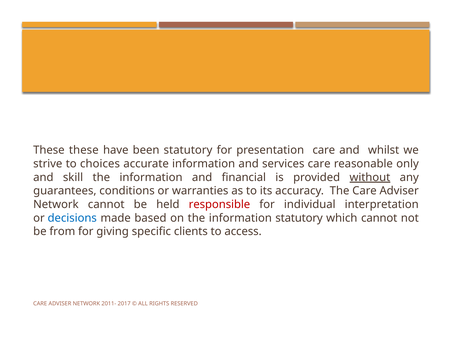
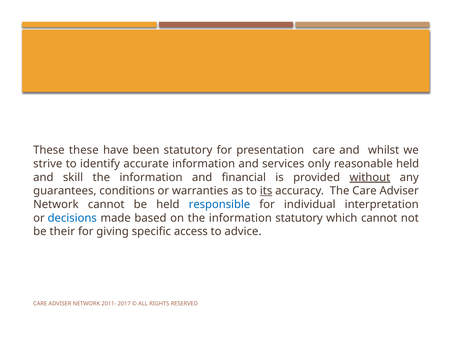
choices: choices -> identify
services care: care -> only
reasonable only: only -> held
its underline: none -> present
responsible colour: red -> blue
from: from -> their
clients: clients -> access
access: access -> advice
